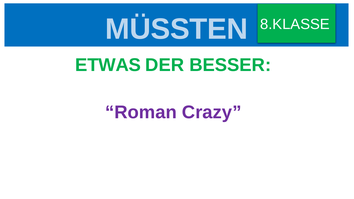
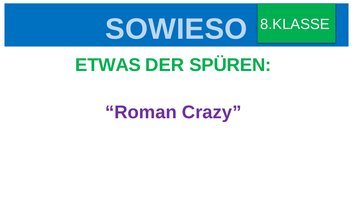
MÜSSTEN: MÜSSTEN -> SOWIESO
BESSER: BESSER -> SPÜREN
